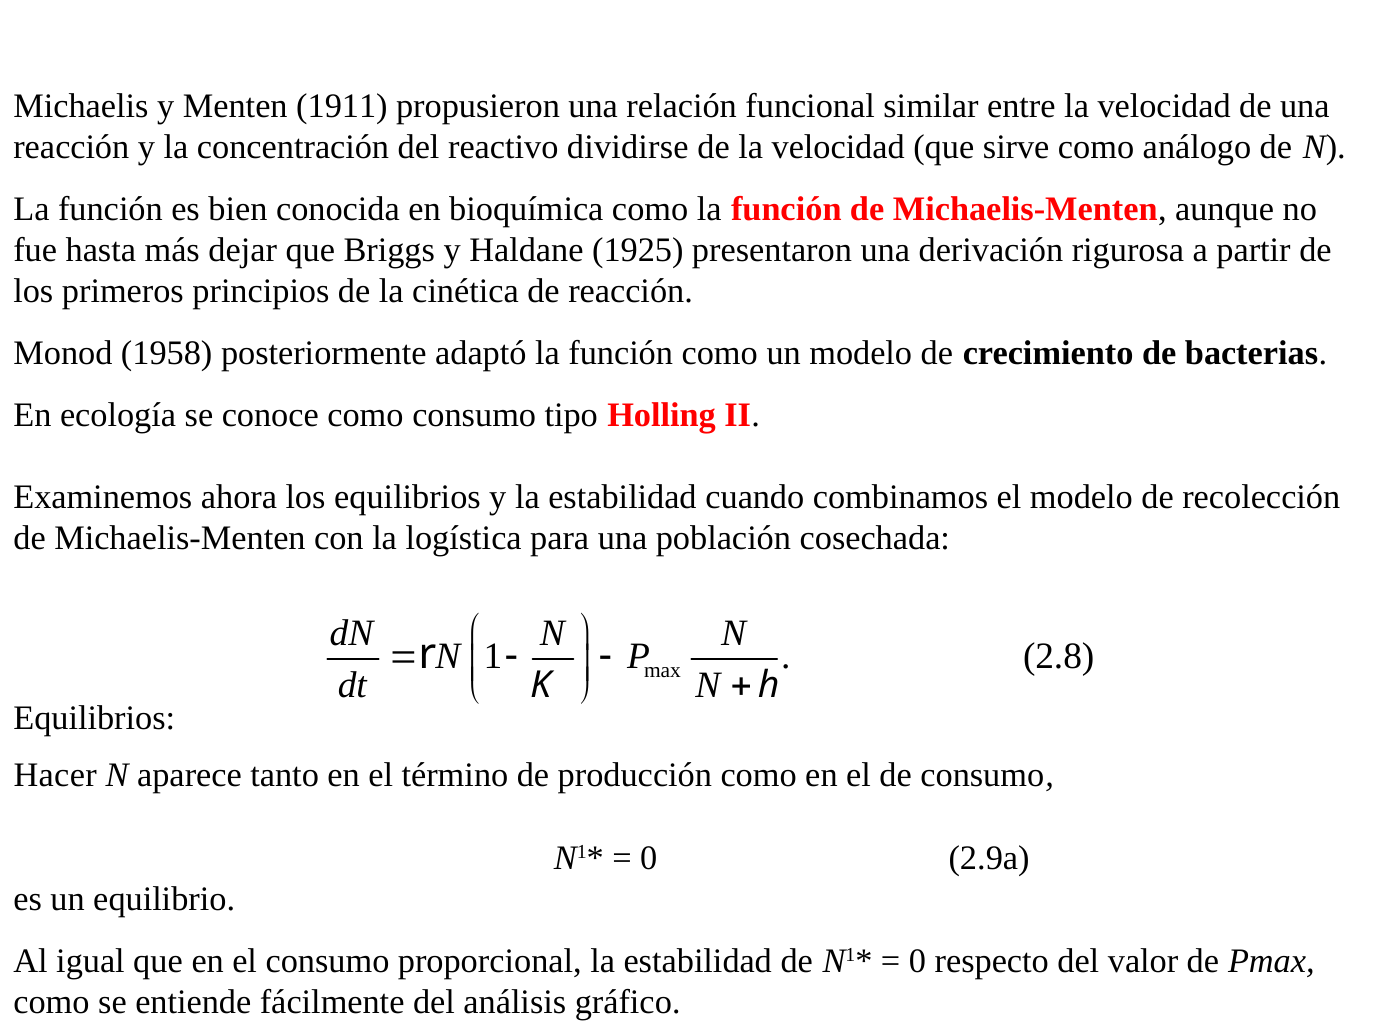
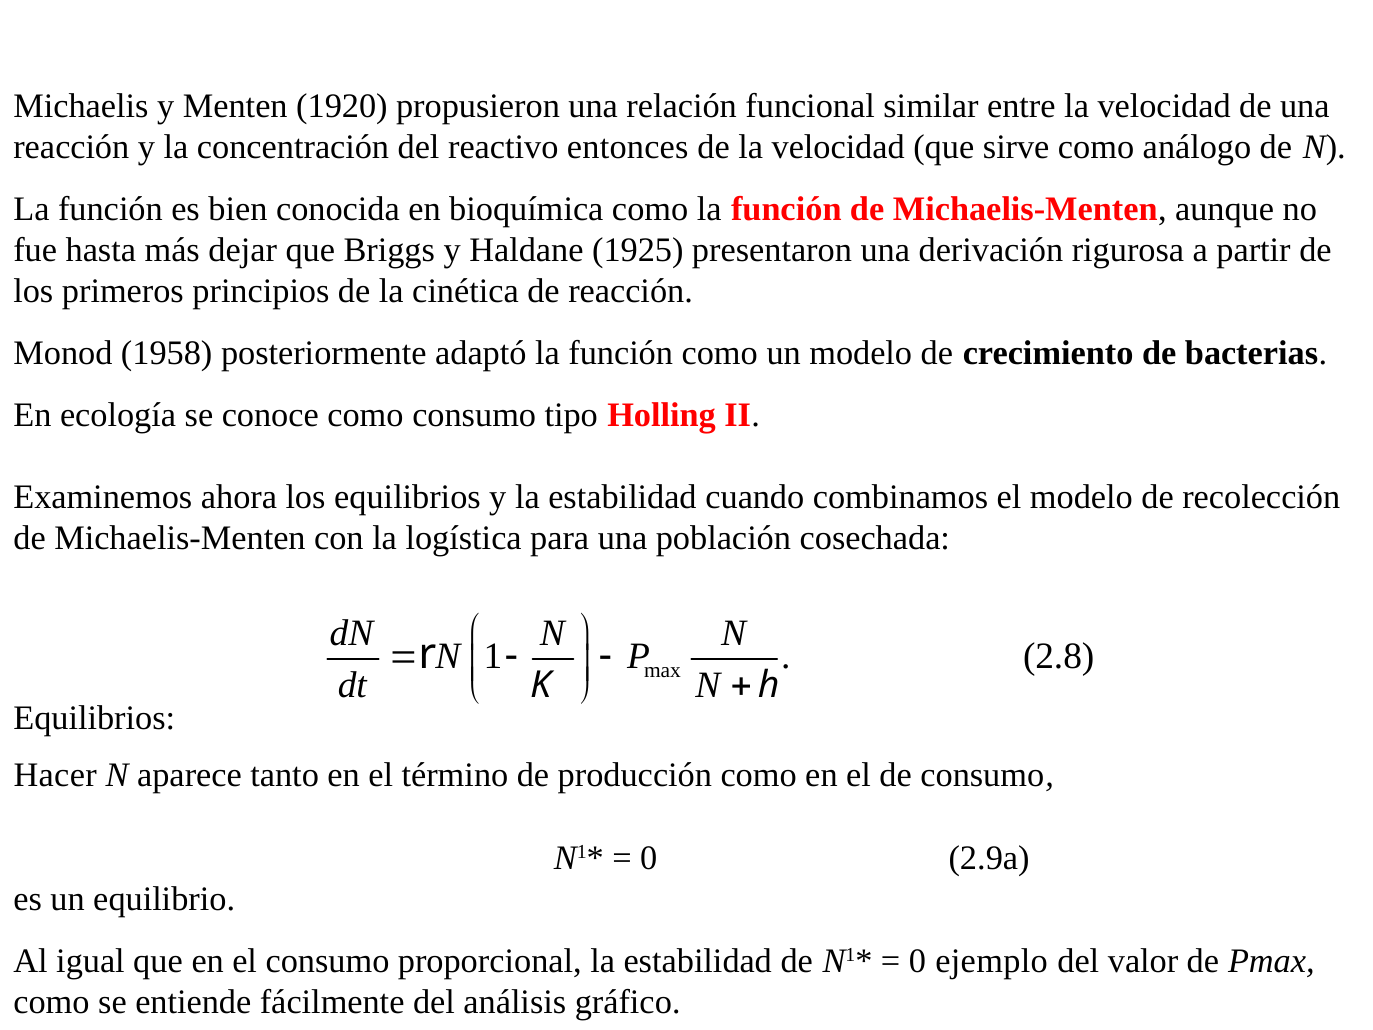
1911: 1911 -> 1920
dividirse: dividirse -> entonces
respecto: respecto -> ejemplo
